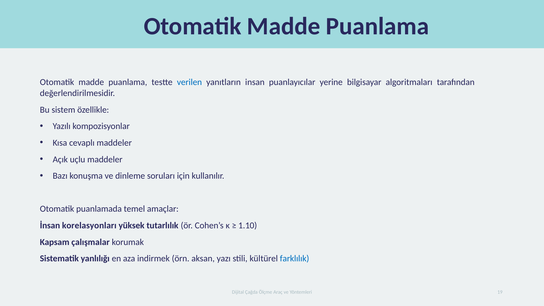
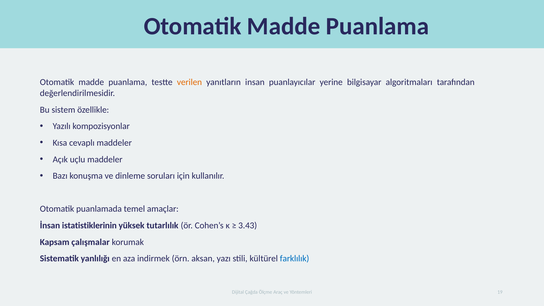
verilen colour: blue -> orange
korelasyonları: korelasyonları -> istatistiklerinin
1.10: 1.10 -> 3.43
